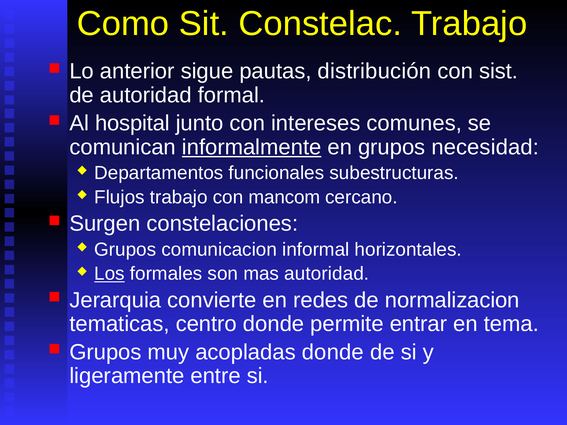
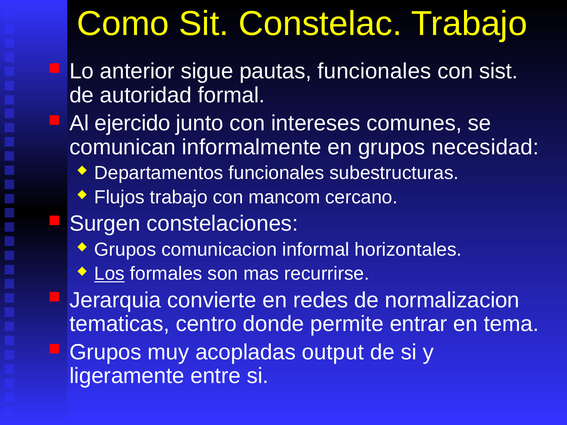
pautas distribución: distribución -> funcionales
hospital: hospital -> ejercido
informalmente underline: present -> none
mas autoridad: autoridad -> recurrirse
acopladas donde: donde -> output
